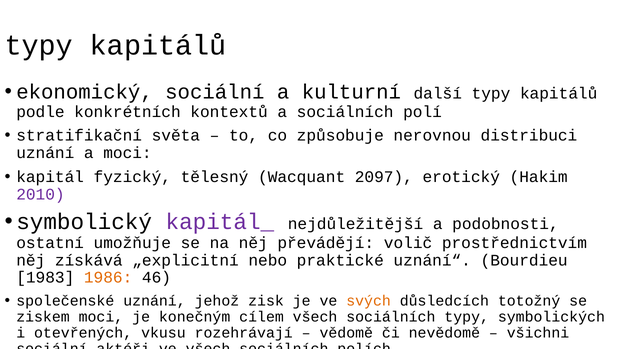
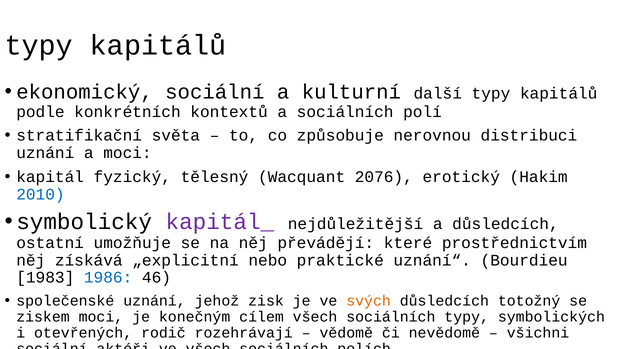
2097: 2097 -> 2076
2010 colour: purple -> blue
a podobnosti: podobnosti -> důsledcích
volič: volič -> které
1986 colour: orange -> blue
vkusu: vkusu -> rodič
